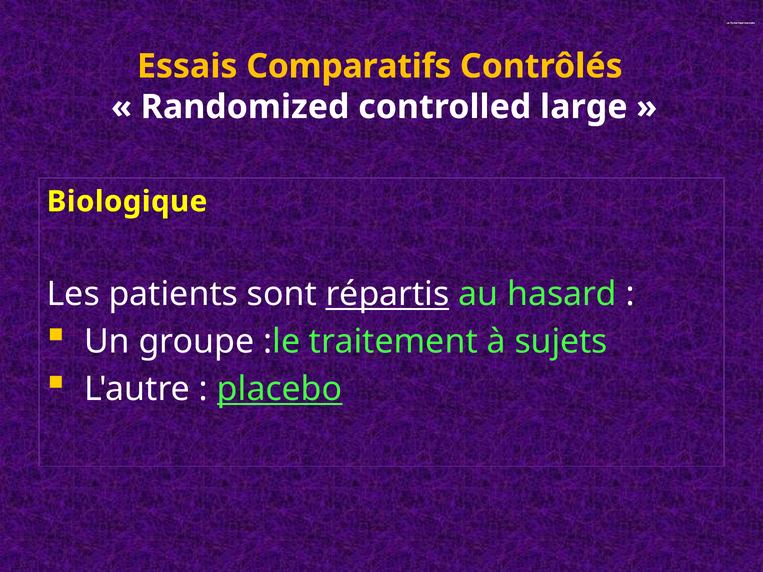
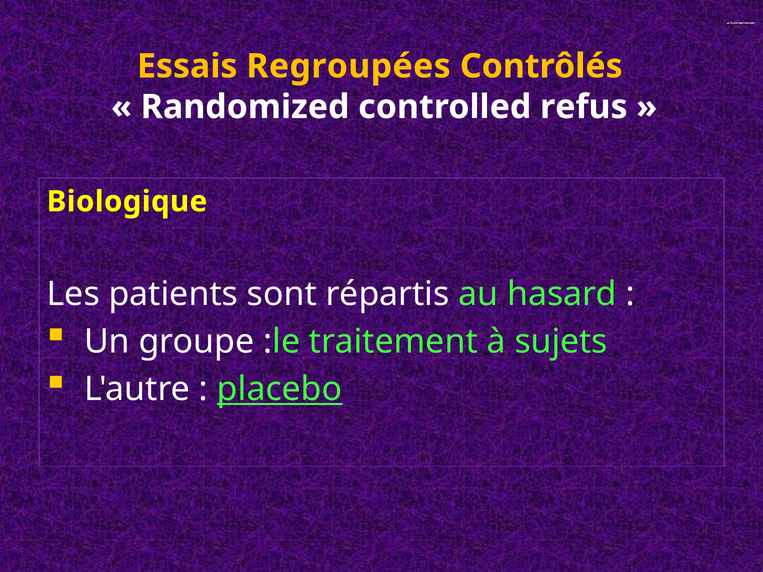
Comparatifs: Comparatifs -> Regroupées
large: large -> refus
répartis underline: present -> none
